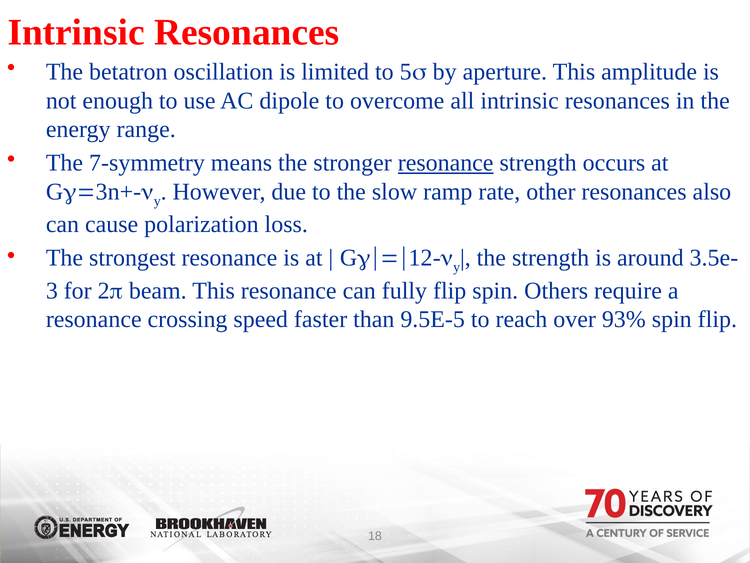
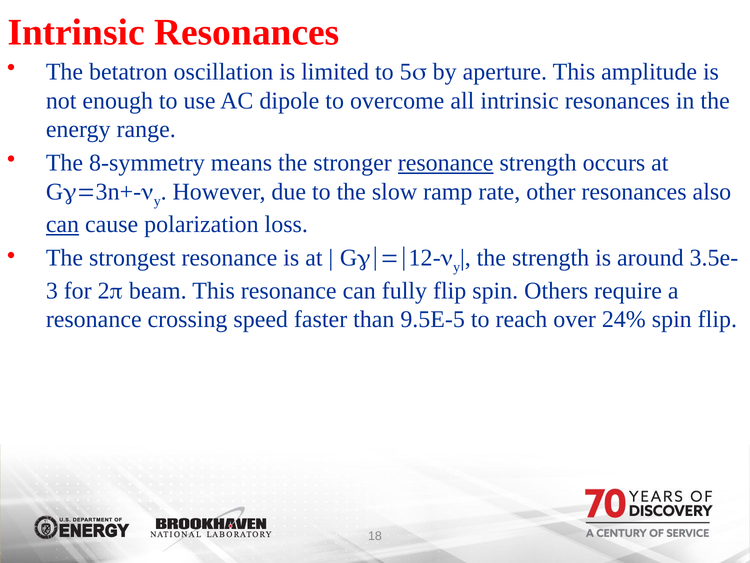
7-symmetry: 7-symmetry -> 8-symmetry
can at (62, 224) underline: none -> present
93%: 93% -> 24%
